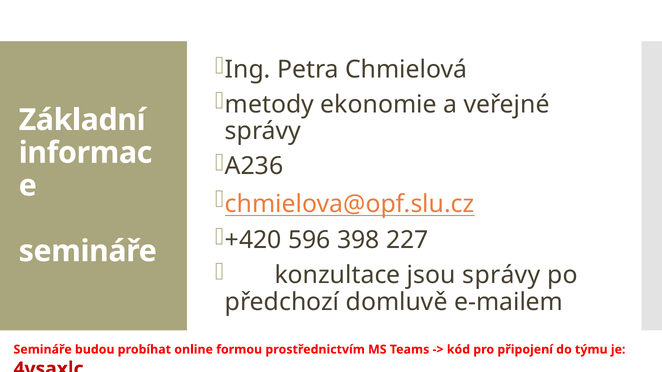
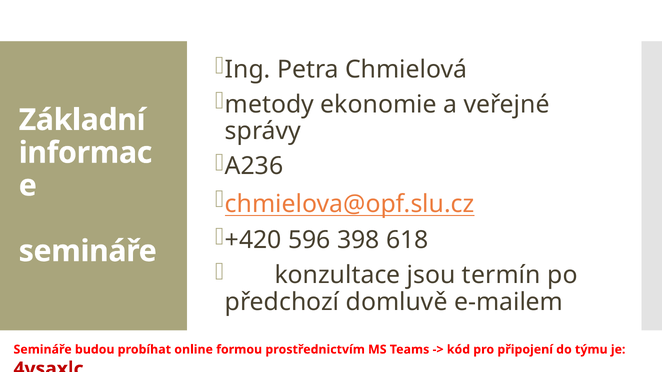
227: 227 -> 618
jsou správy: správy -> termín
